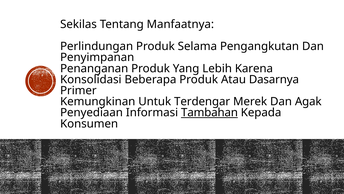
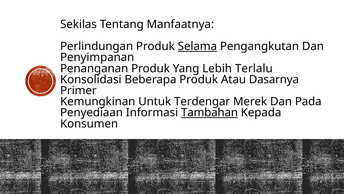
Selama underline: none -> present
Karena: Karena -> Terlalu
Agak: Agak -> Pada
